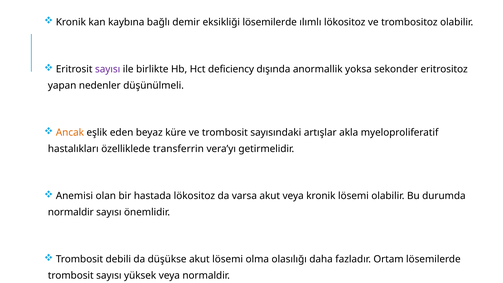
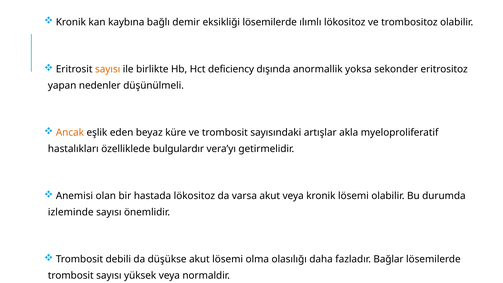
sayısı at (108, 69) colour: purple -> orange
transferrin: transferrin -> bulgulardır
normaldir at (71, 212): normaldir -> izleminde
Ortam: Ortam -> Bağlar
